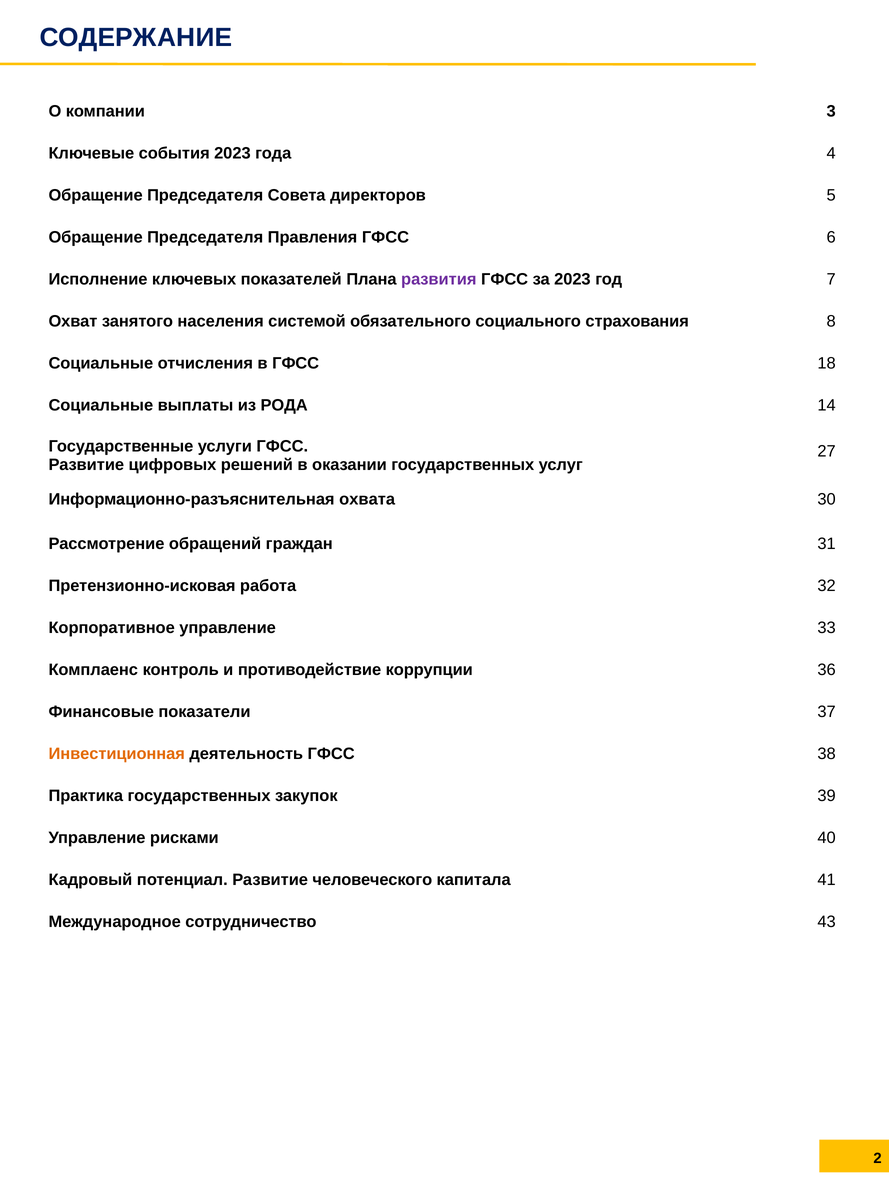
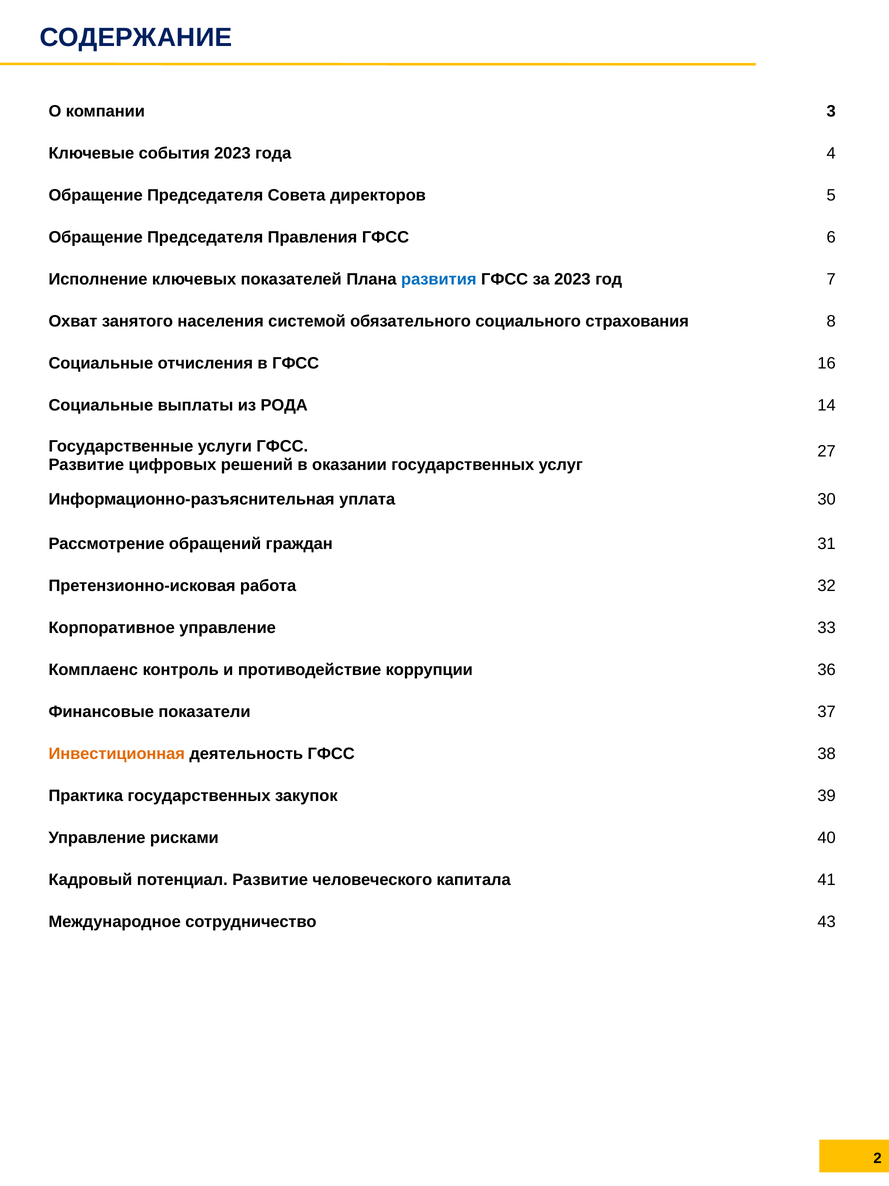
развития colour: purple -> blue
18: 18 -> 16
охвата: охвата -> уплата
